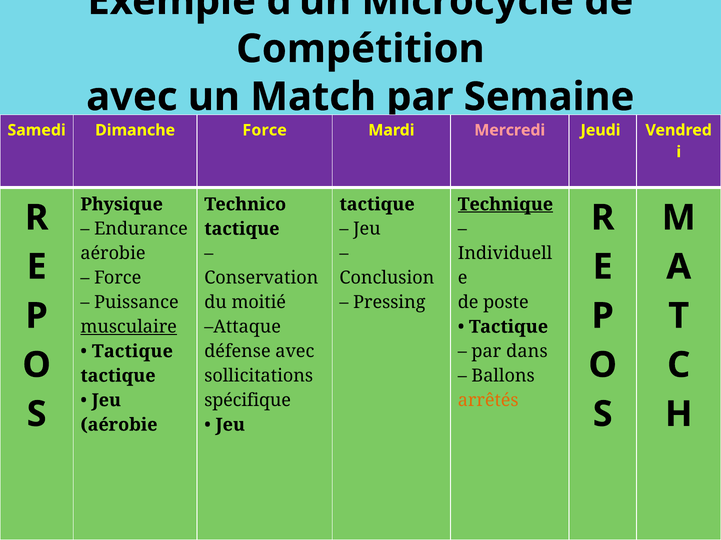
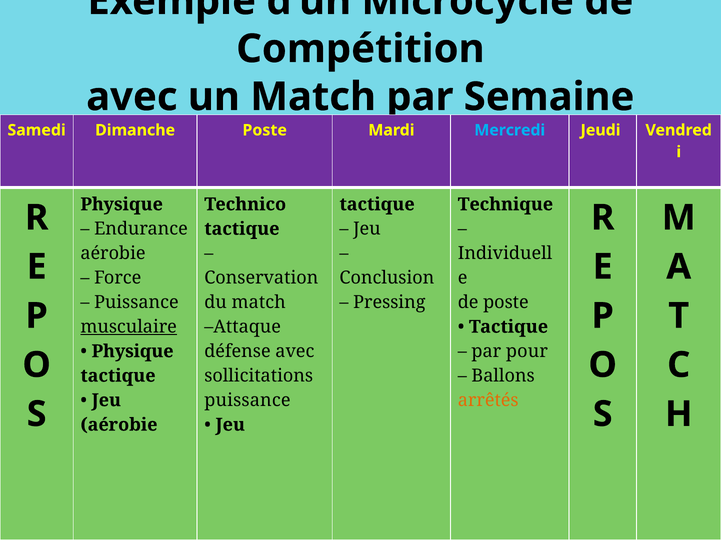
Dimanche Force: Force -> Poste
Mercredi colour: pink -> light blue
Technique underline: present -> none
du moitié: moitié -> match
Tactique at (132, 352): Tactique -> Physique
dans: dans -> pour
spécifique at (248, 401): spécifique -> puissance
